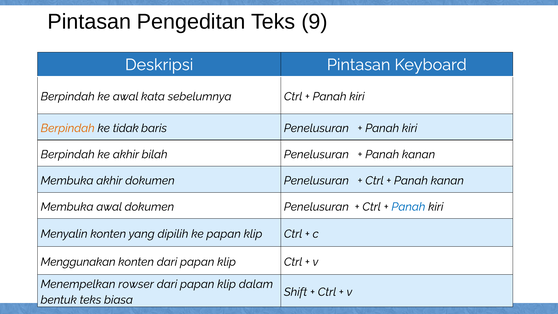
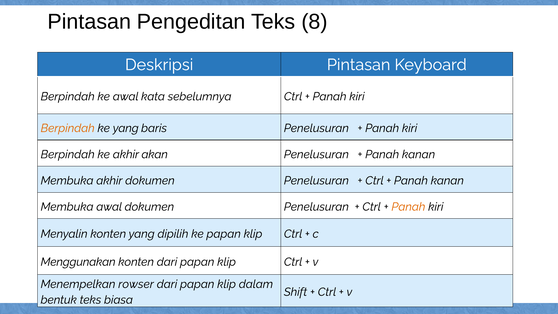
9: 9 -> 8
ke tidak: tidak -> yang
bilah: bilah -> akan
Panah at (408, 207) colour: blue -> orange
